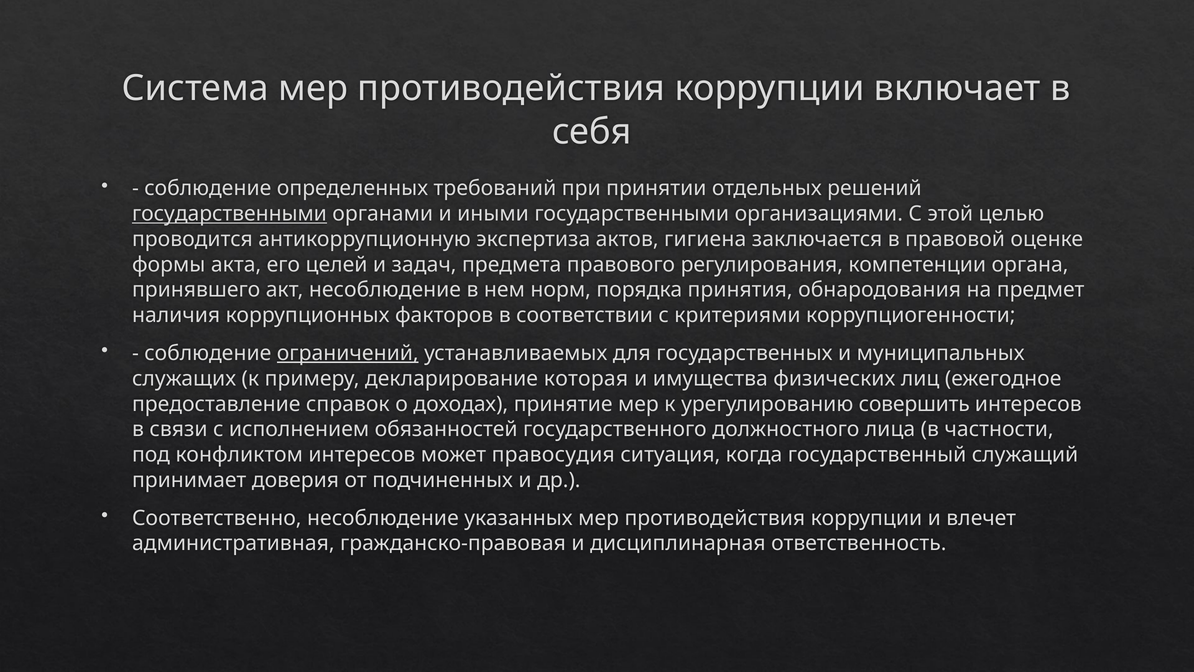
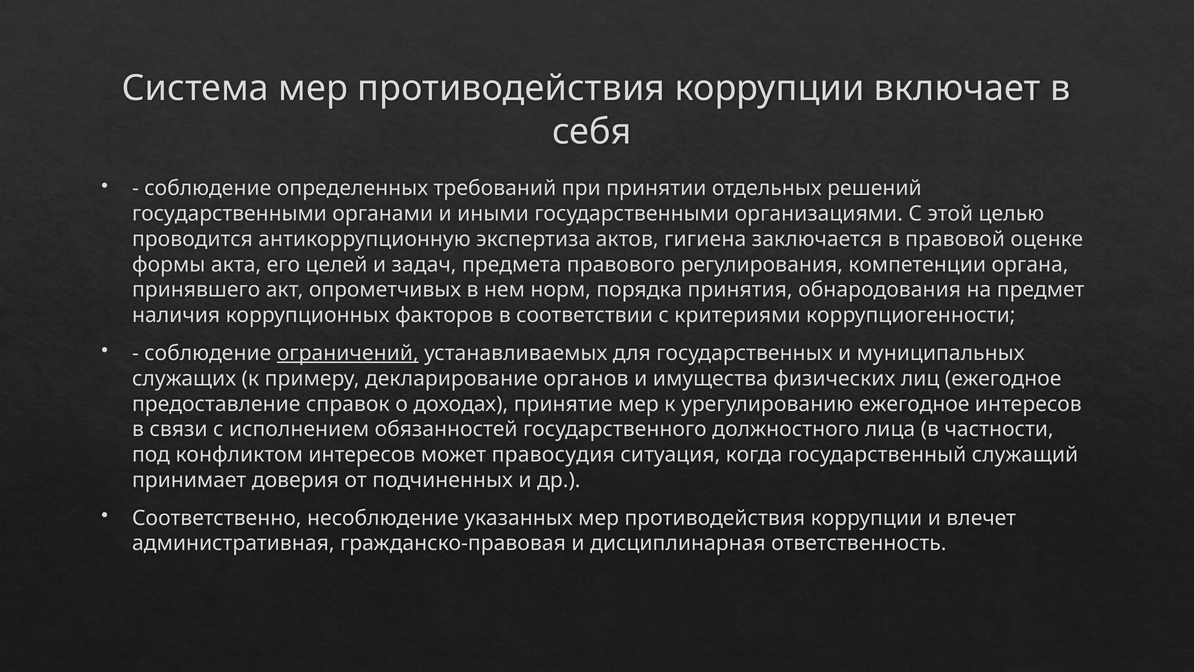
государственными at (229, 214) underline: present -> none
акт несоблюдение: несоблюдение -> опрометчивых
которая: которая -> органов
урегулированию совершить: совершить -> ежегодное
